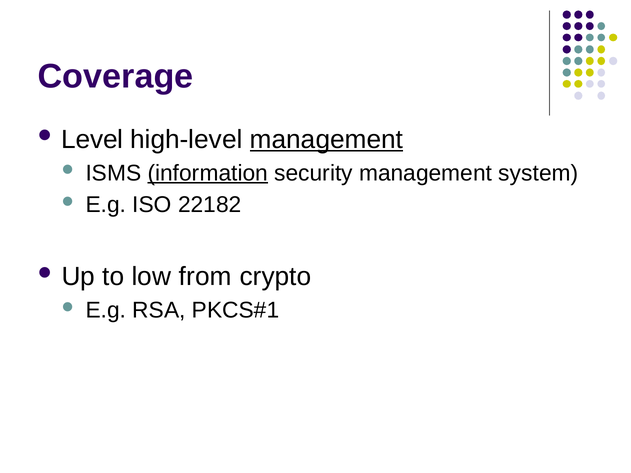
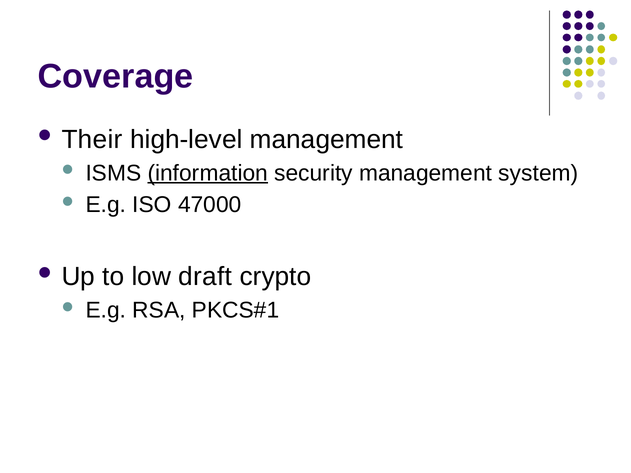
Level: Level -> Their
management at (327, 139) underline: present -> none
22182: 22182 -> 47000
from: from -> draft
